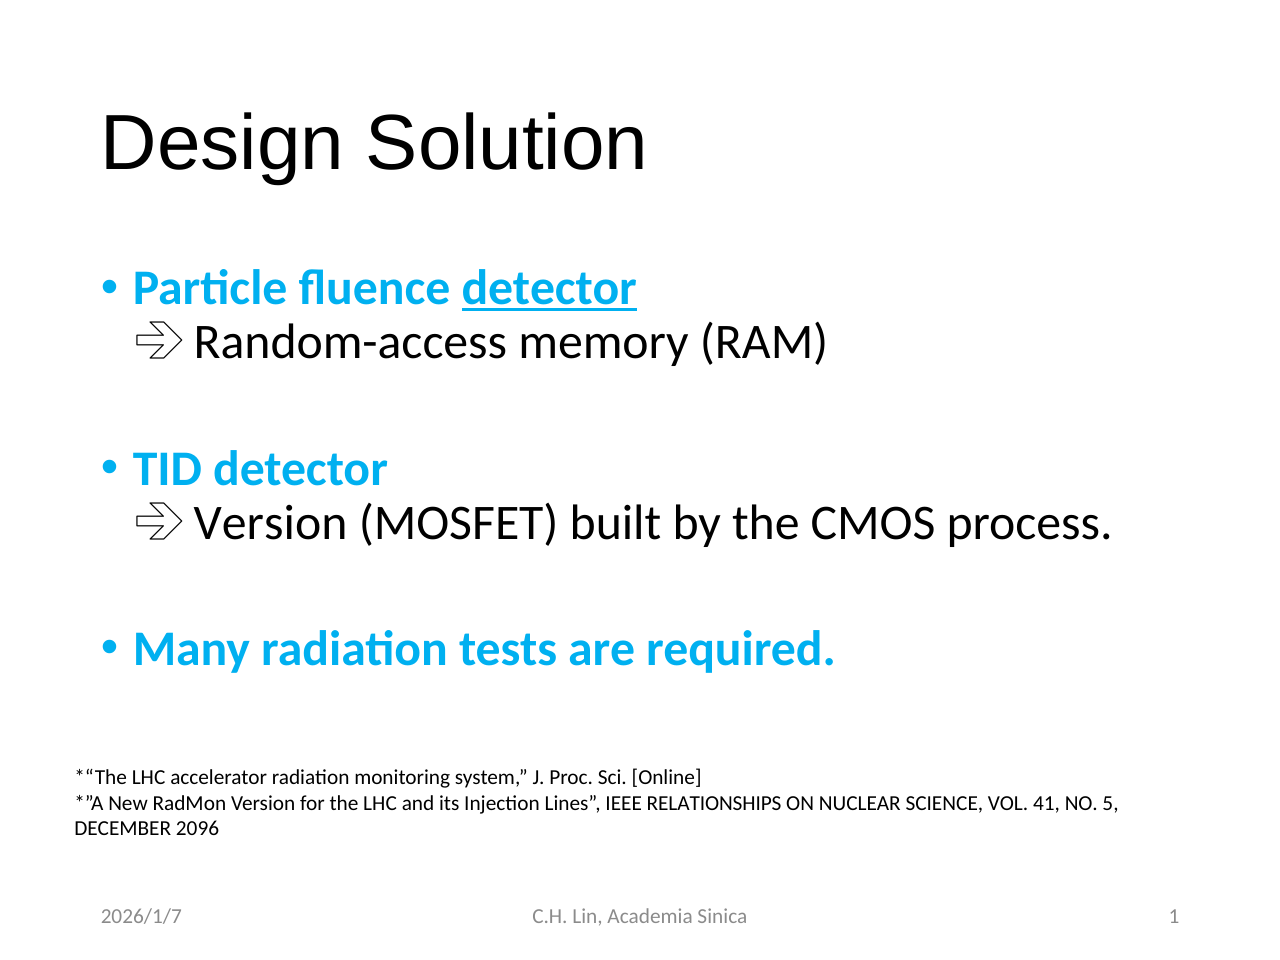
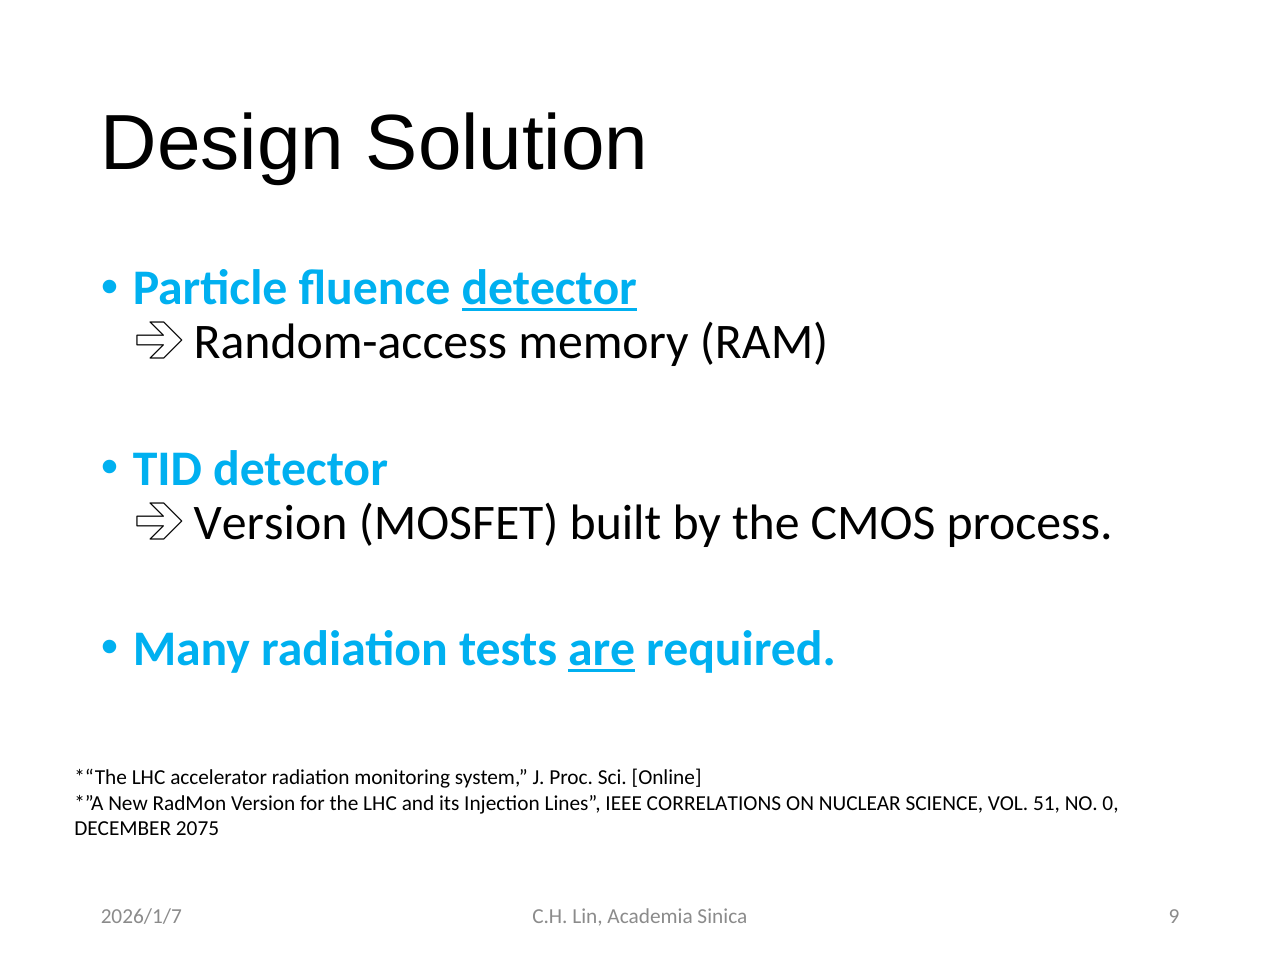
are underline: none -> present
RELATIONSHIPS: RELATIONSHIPS -> CORRELATIONS
41: 41 -> 51
5: 5 -> 0
2096: 2096 -> 2075
1: 1 -> 9
